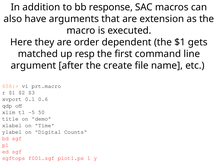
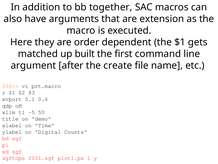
response: response -> together
resp: resp -> built
